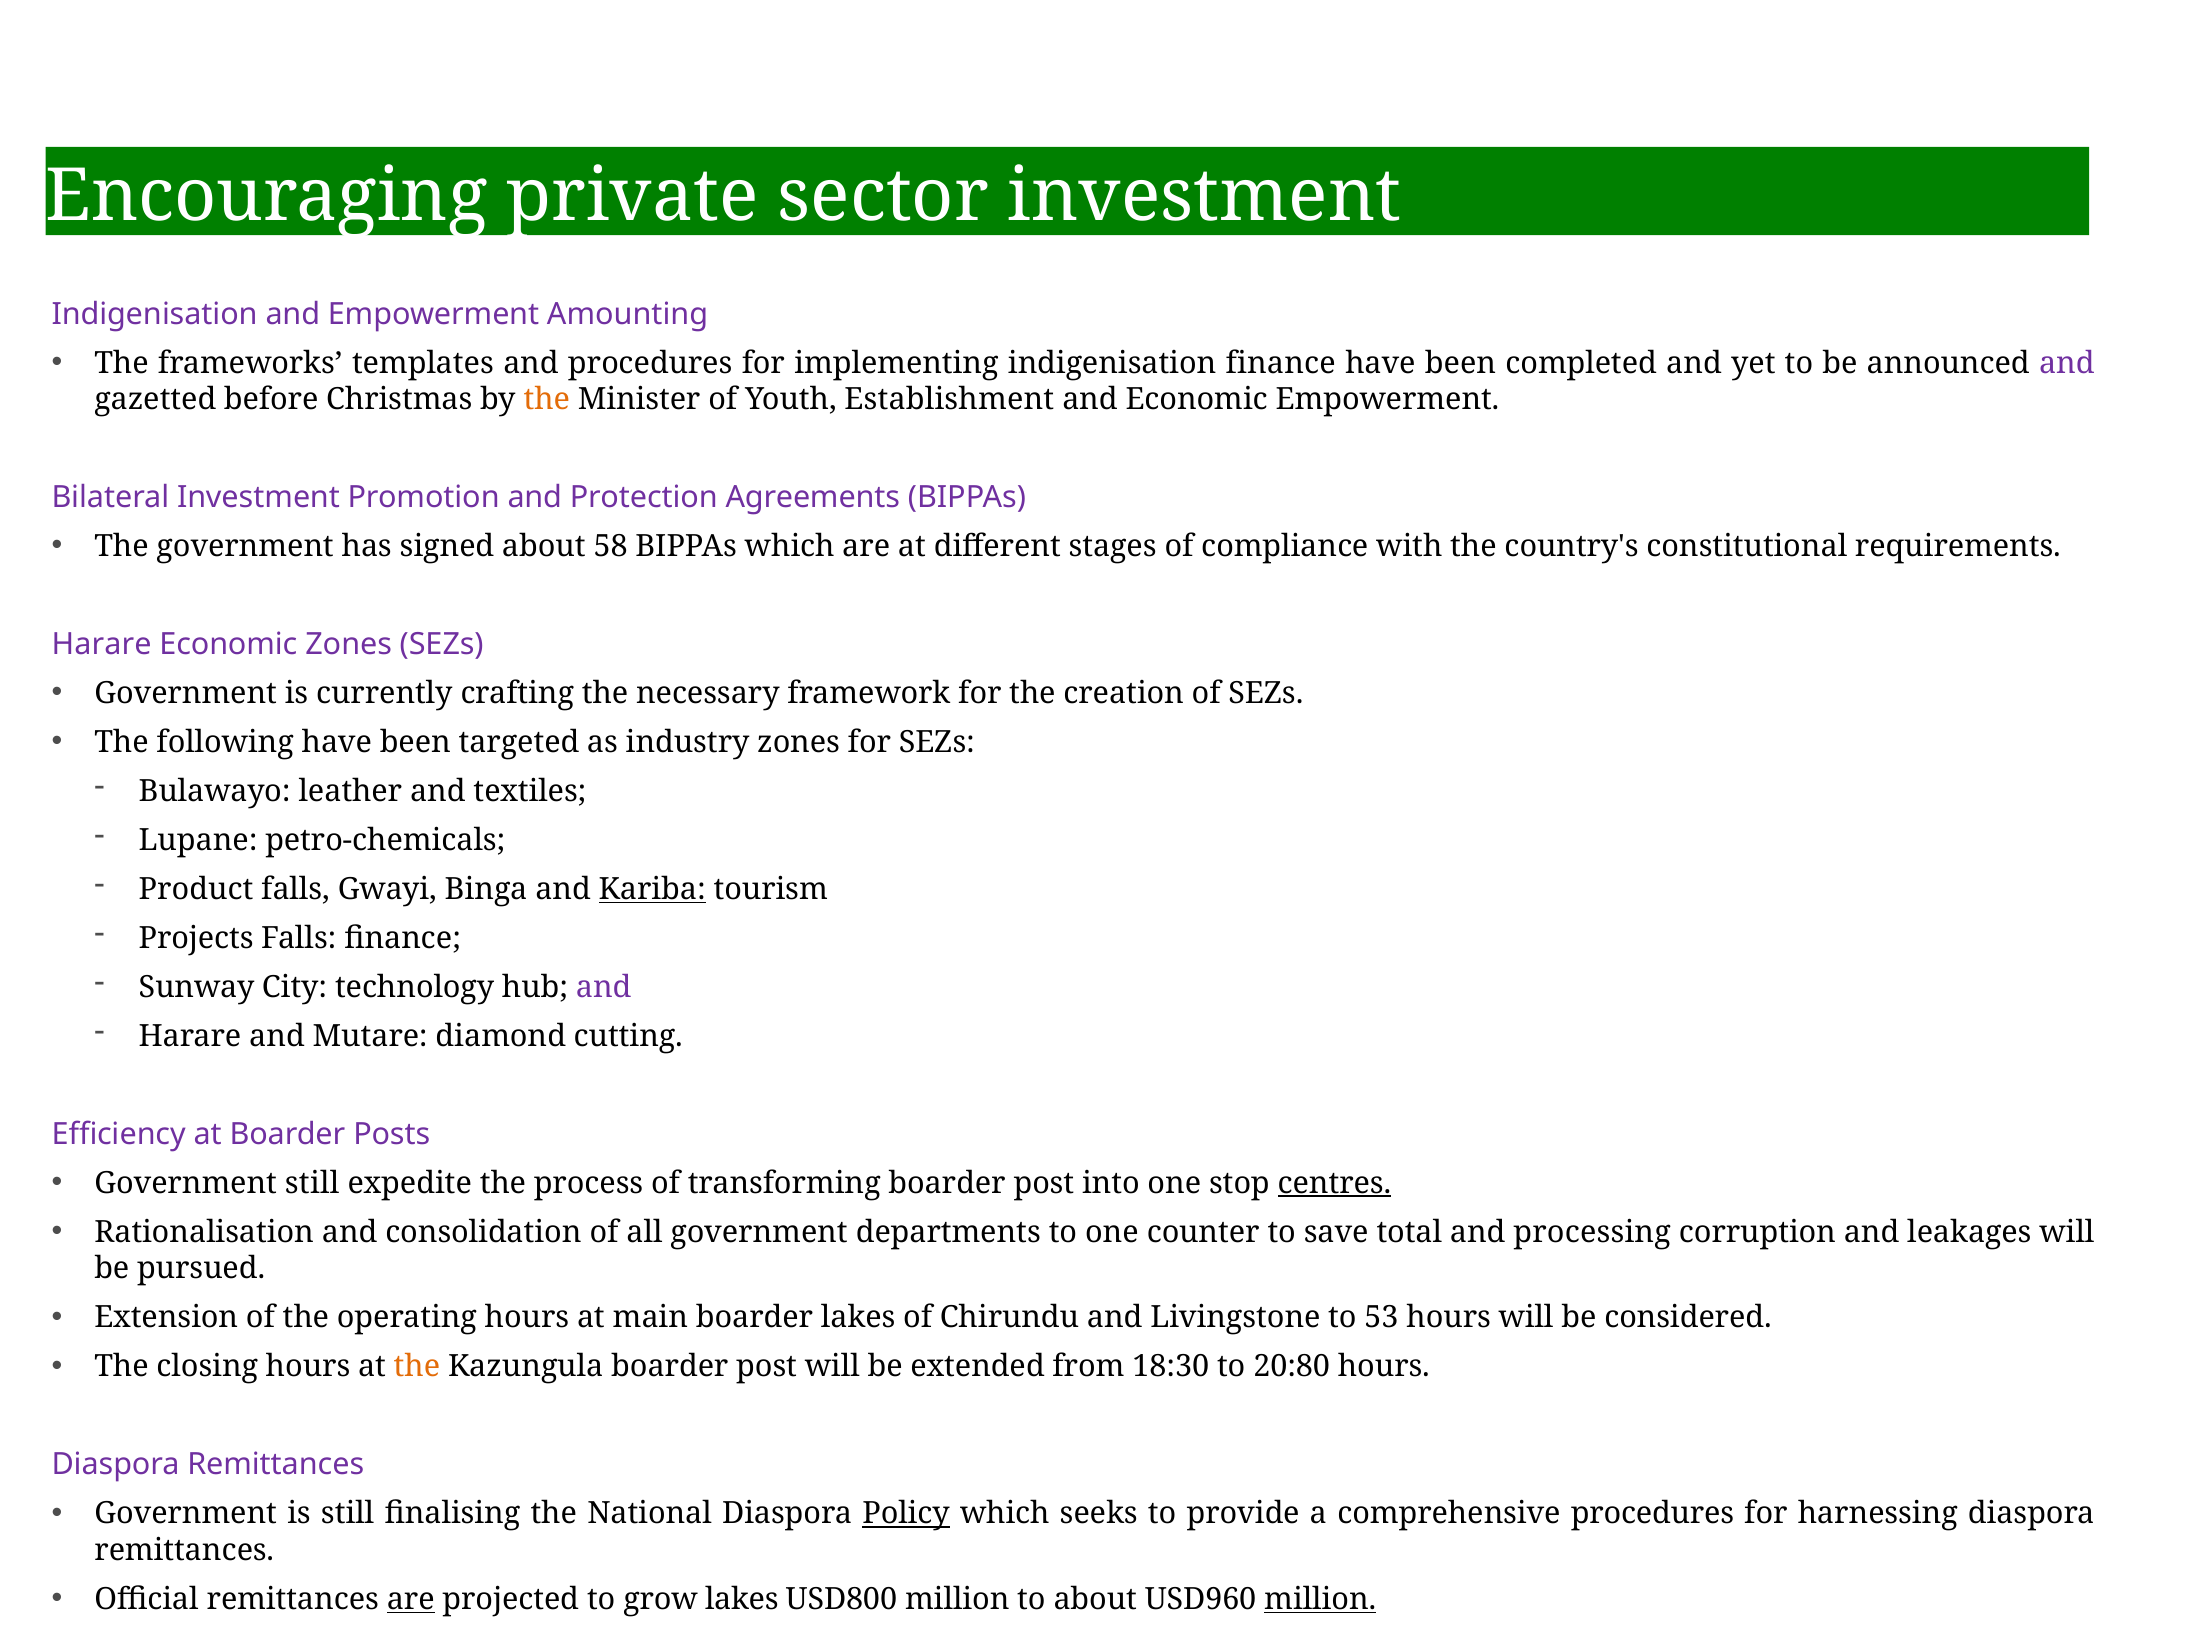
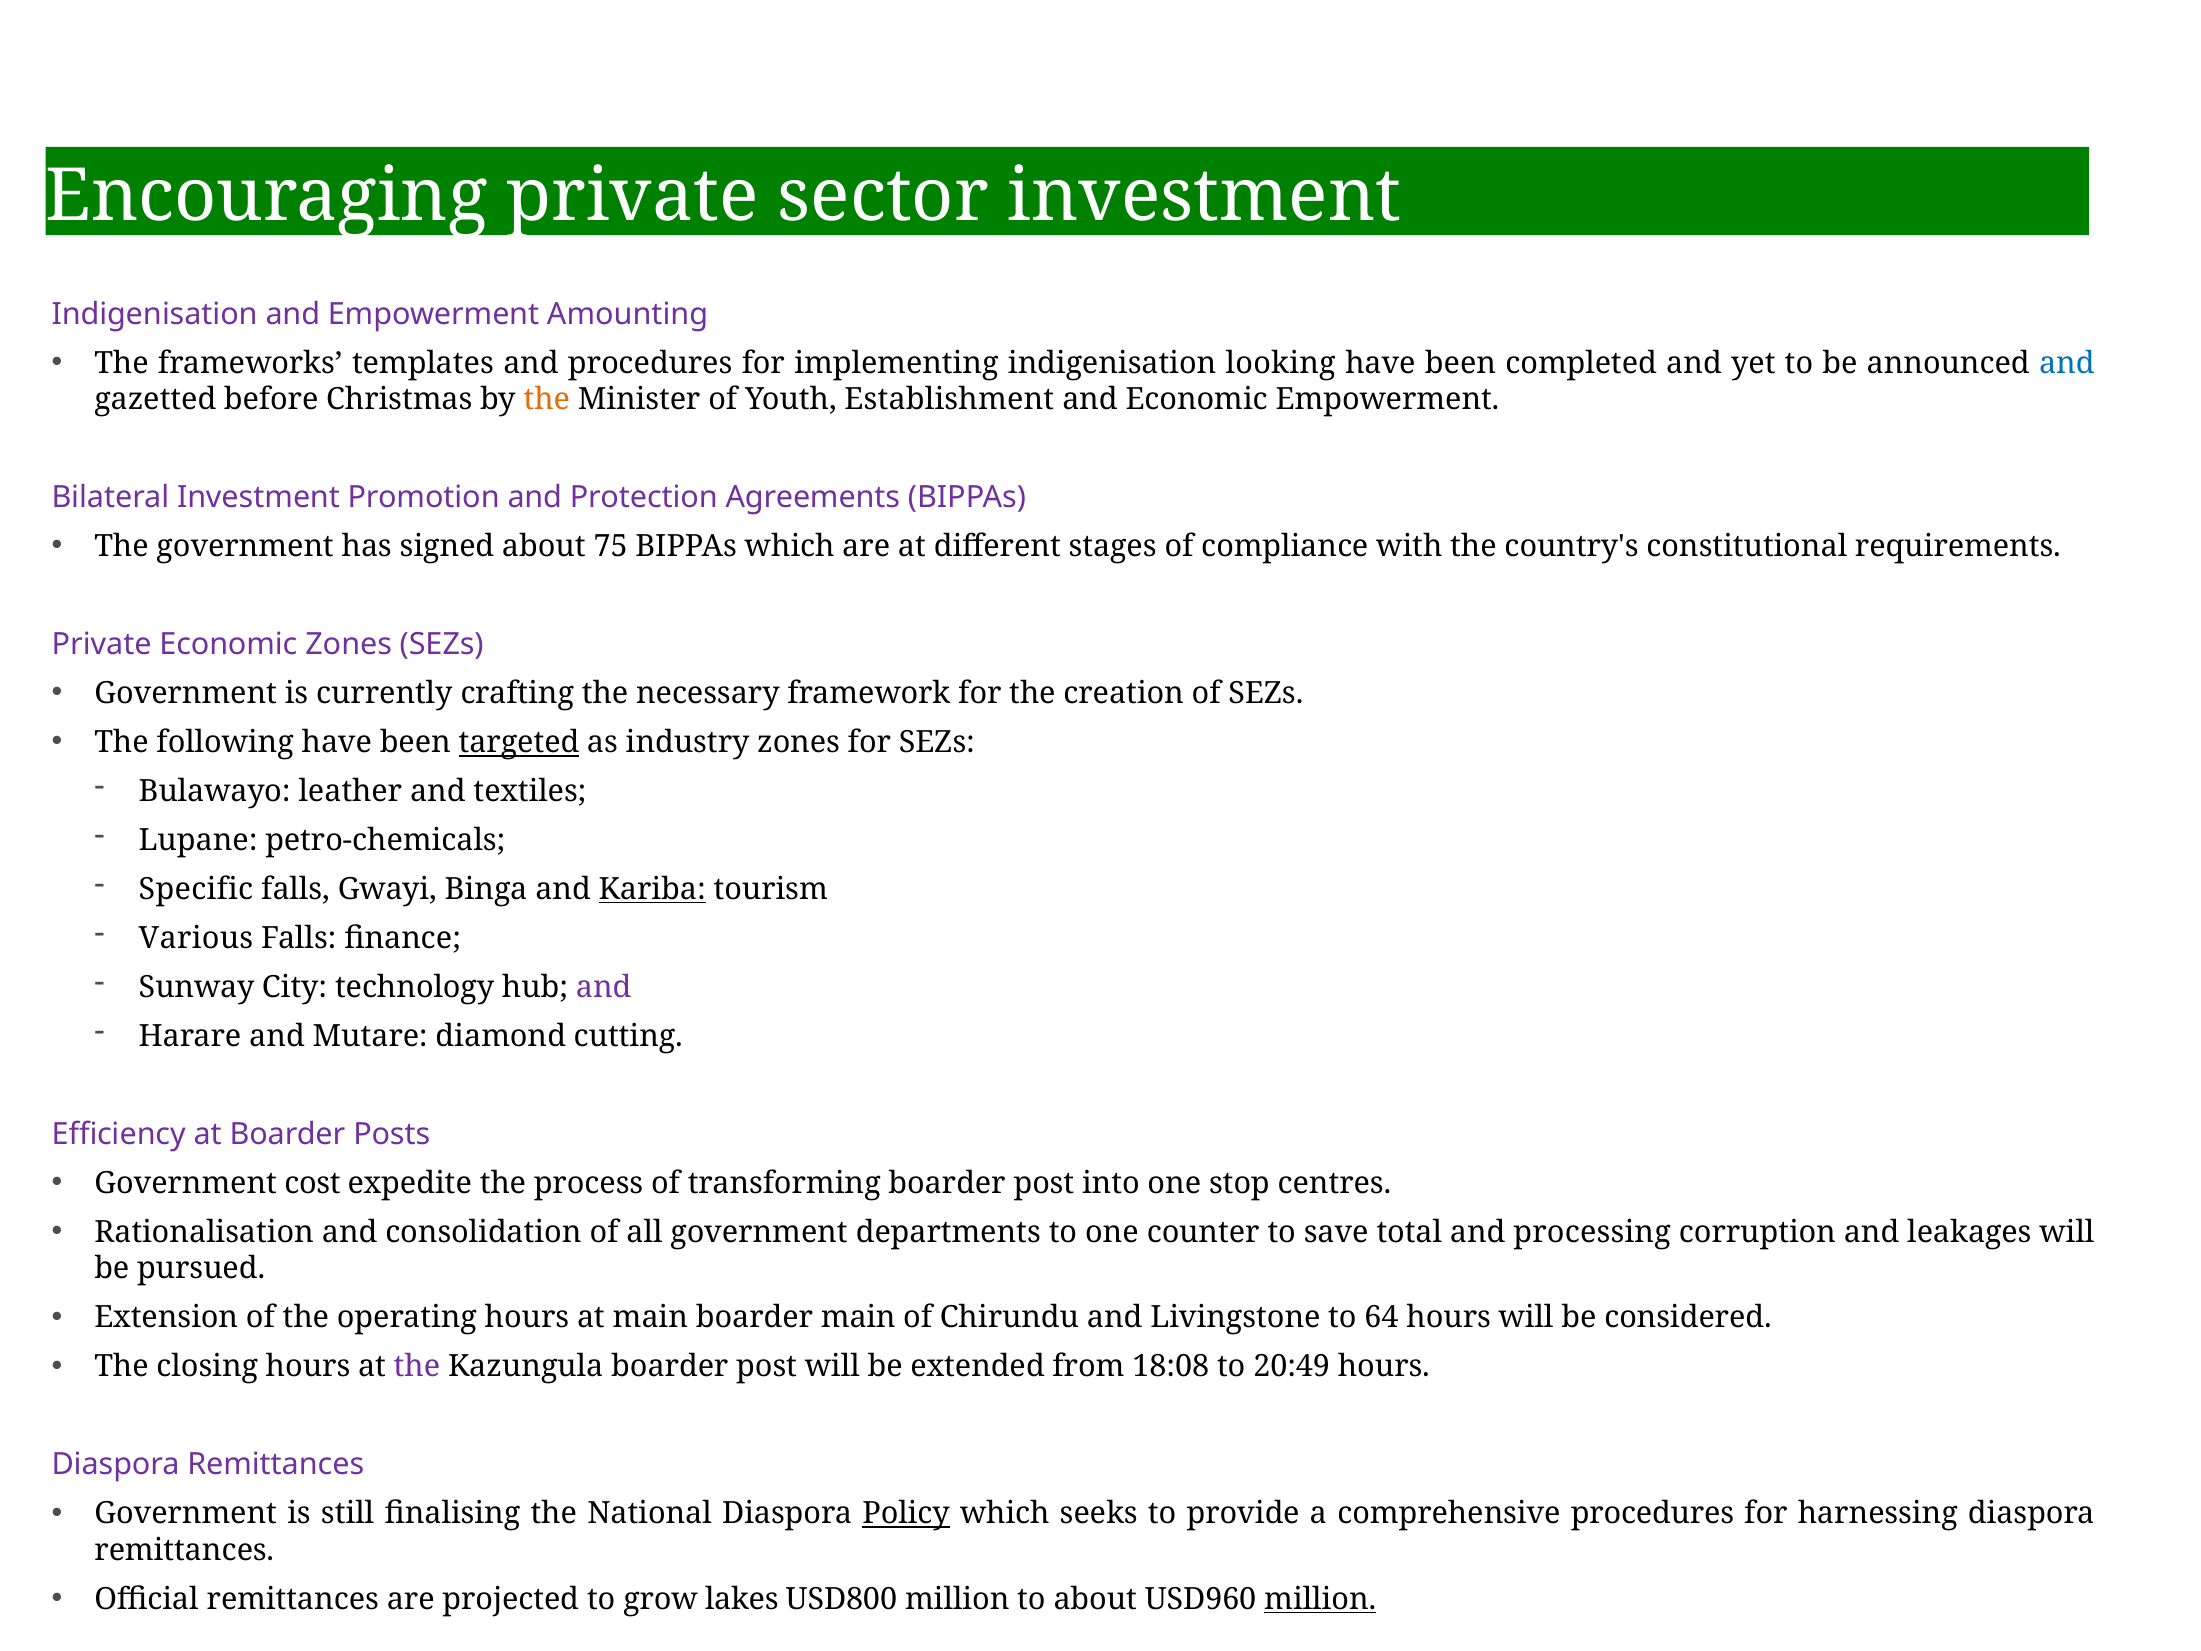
indigenisation finance: finance -> looking
and at (2067, 363) colour: purple -> blue
58: 58 -> 75
Harare at (102, 644): Harare -> Private
targeted underline: none -> present
Product: Product -> Specific
Projects: Projects -> Various
Government still: still -> cost
centres underline: present -> none
boarder lakes: lakes -> main
53: 53 -> 64
the at (417, 1367) colour: orange -> purple
18:30: 18:30 -> 18:08
20:80: 20:80 -> 20:49
are at (411, 1599) underline: present -> none
